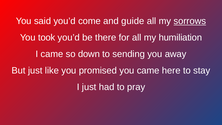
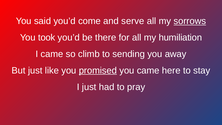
guide: guide -> serve
down: down -> climb
promised underline: none -> present
